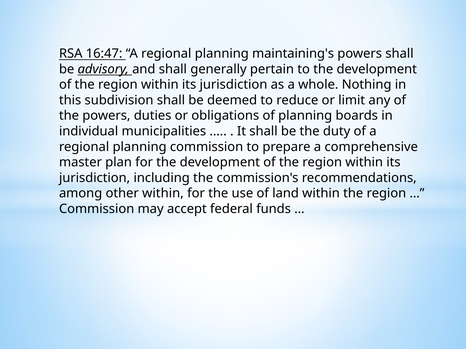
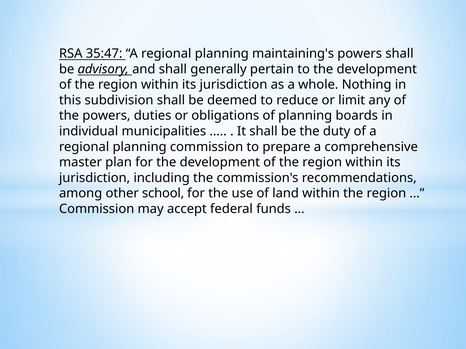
16:47: 16:47 -> 35:47
other within: within -> school
